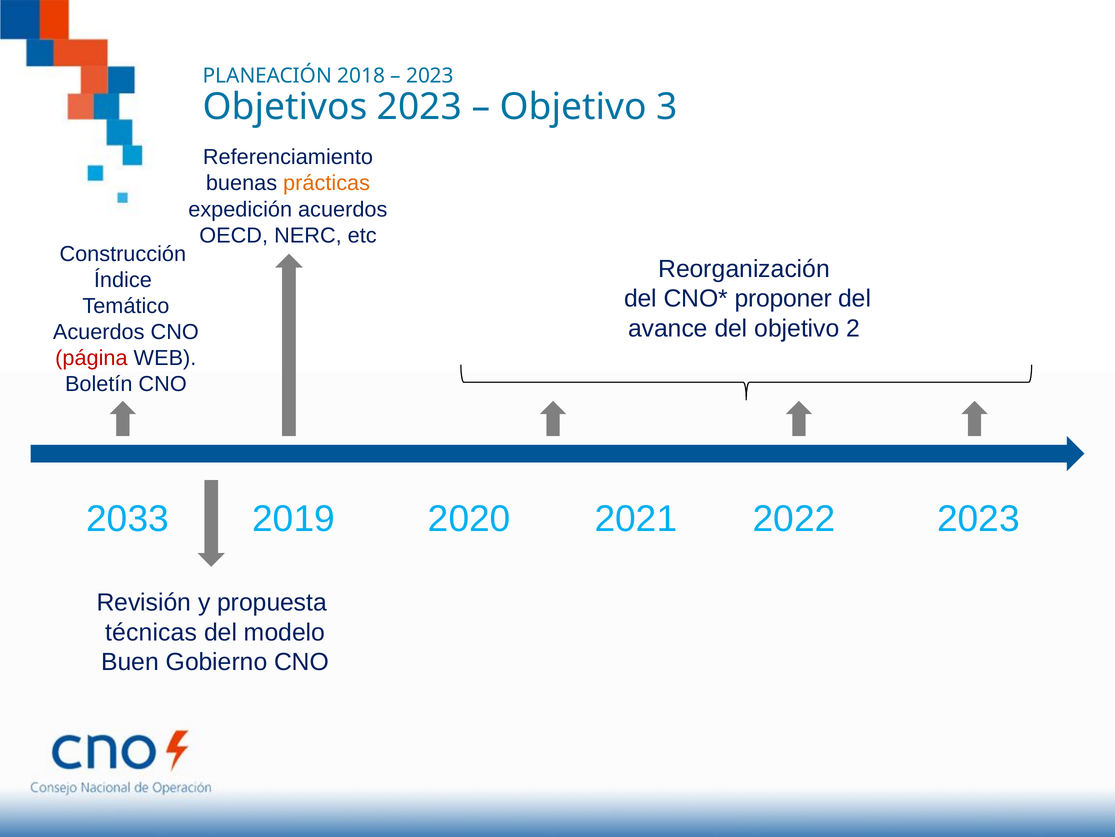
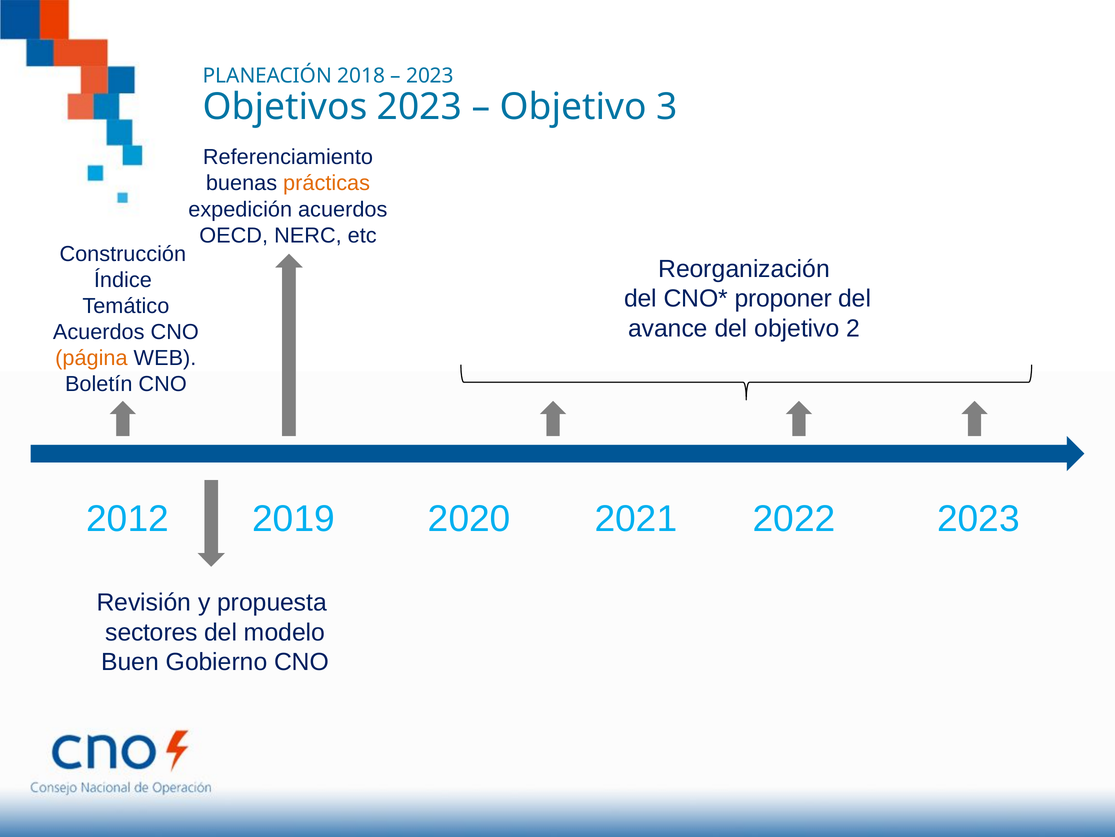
página colour: red -> orange
2033: 2033 -> 2012
técnicas: técnicas -> sectores
